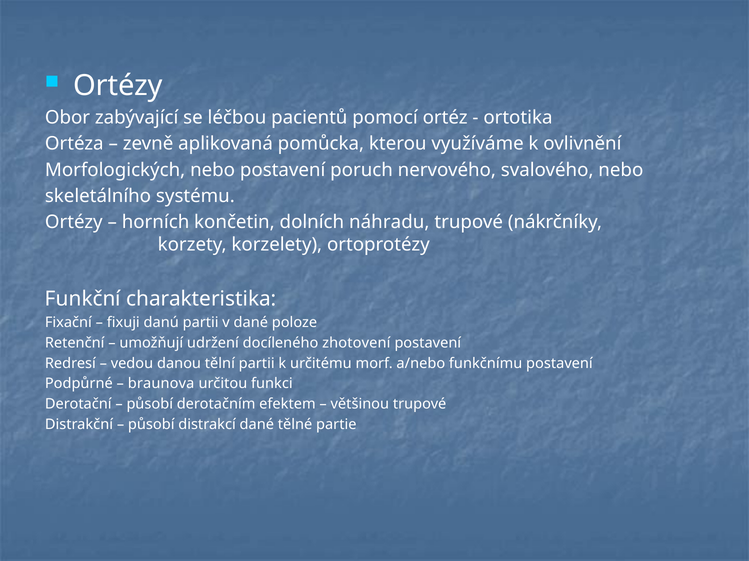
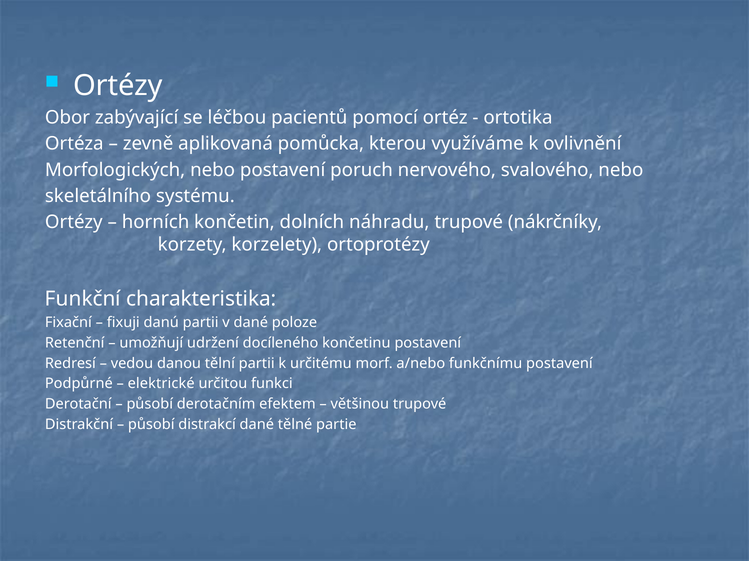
zhotovení: zhotovení -> končetinu
braunova: braunova -> elektrické
